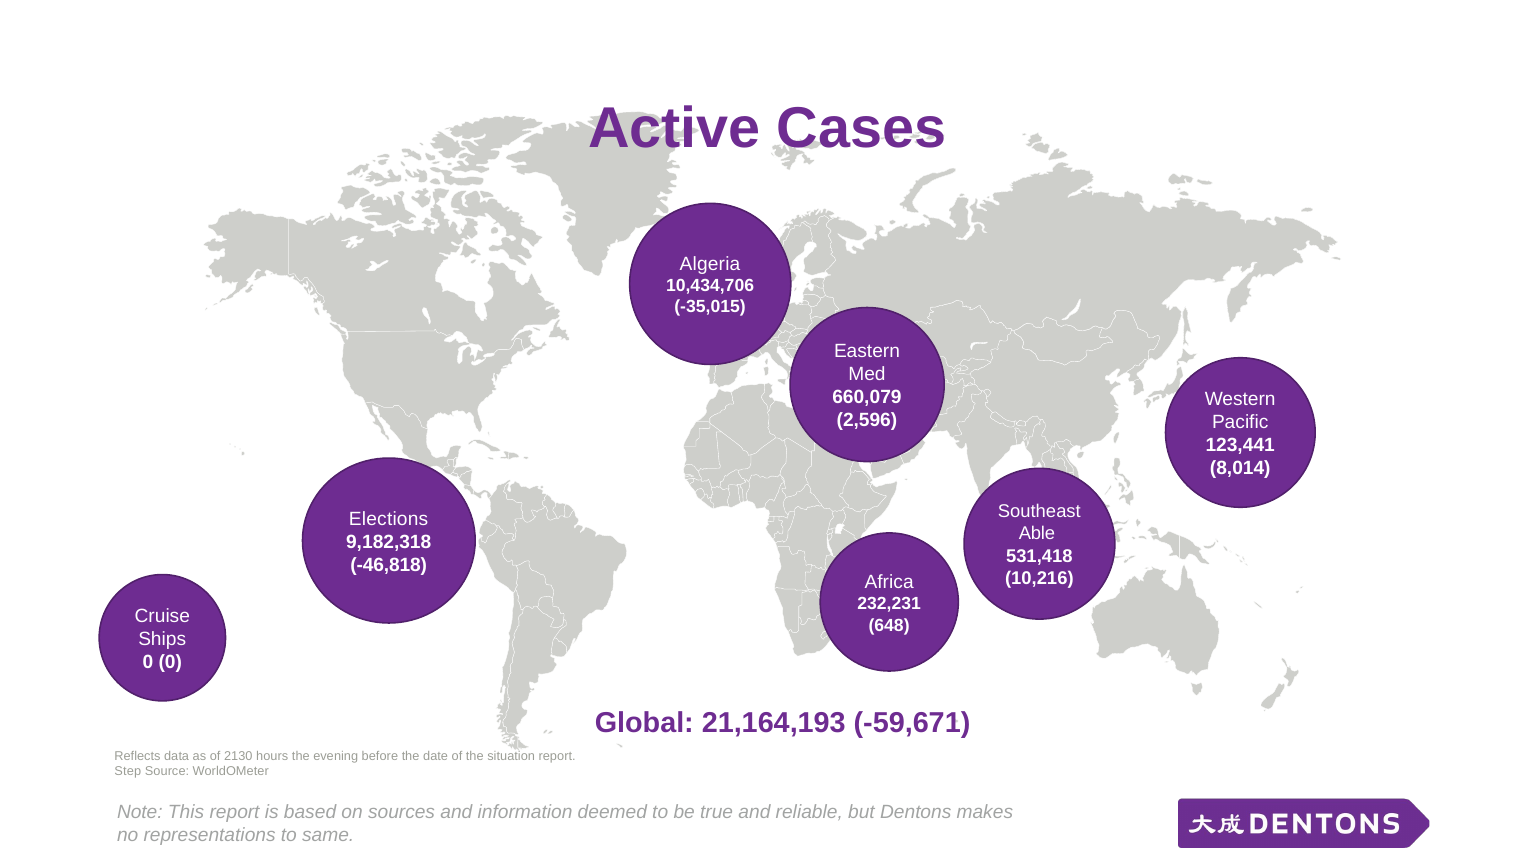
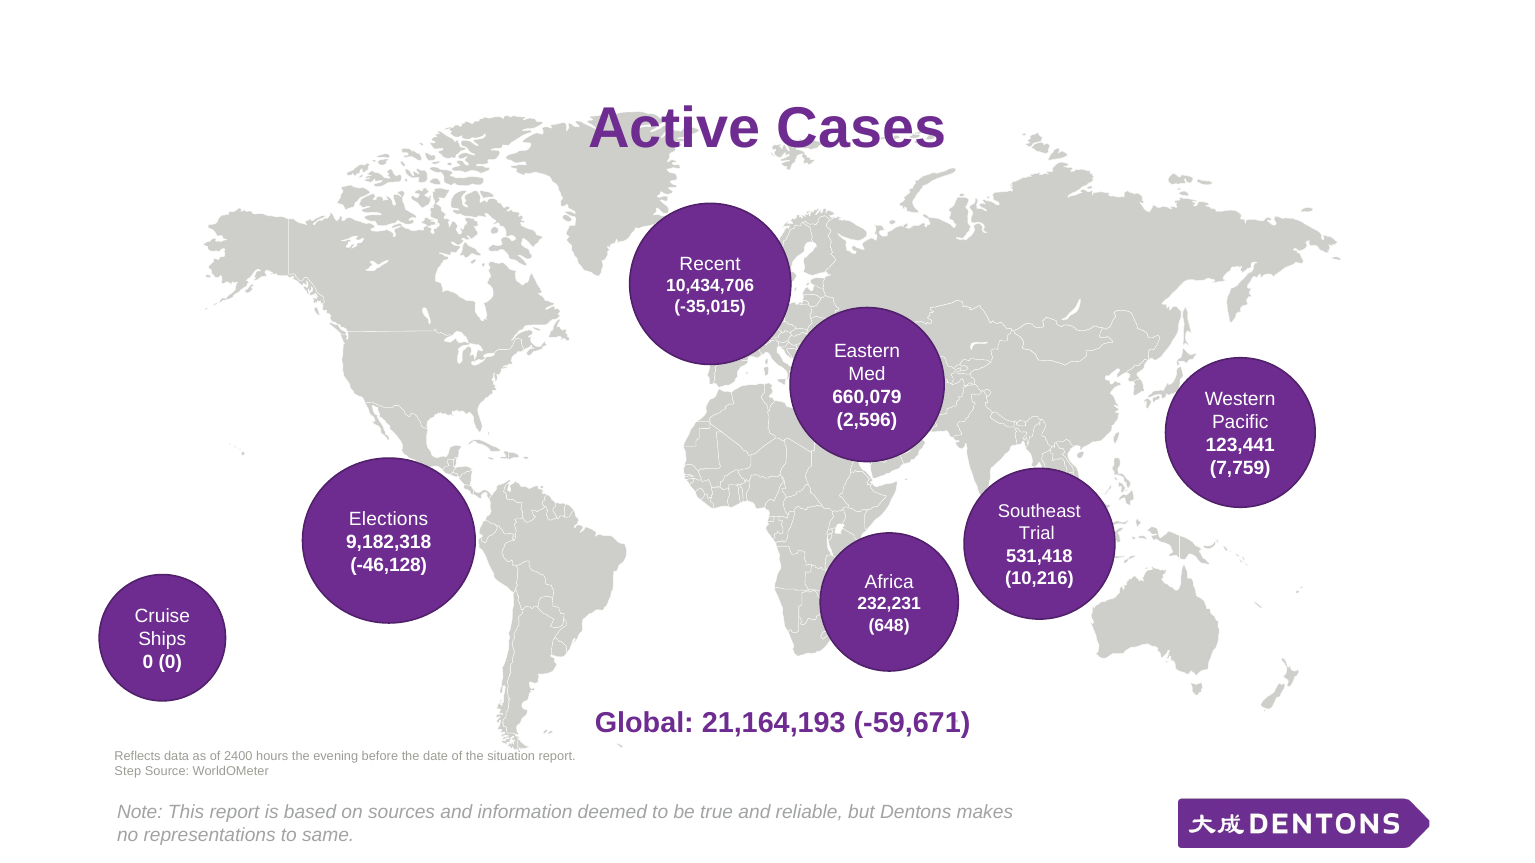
Algeria: Algeria -> Recent
8,014: 8,014 -> 7,759
Able: Able -> Trial
-46,818: -46,818 -> -46,128
2130: 2130 -> 2400
